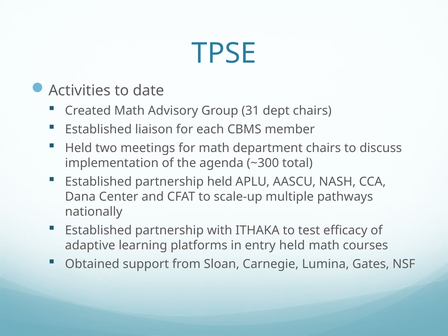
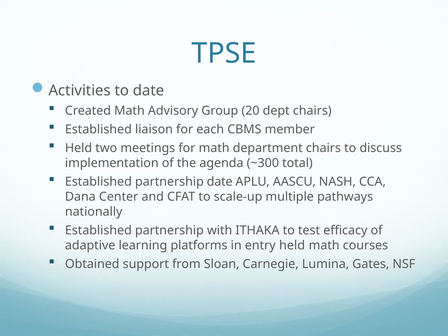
31: 31 -> 20
partnership held: held -> date
